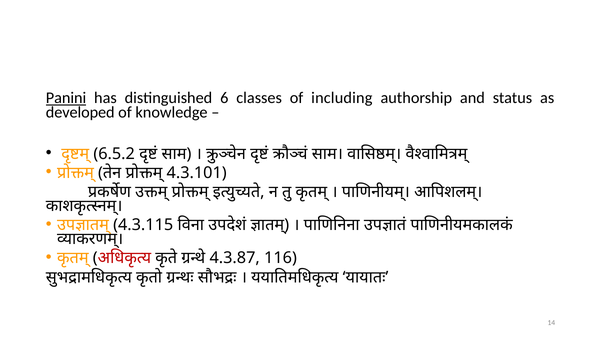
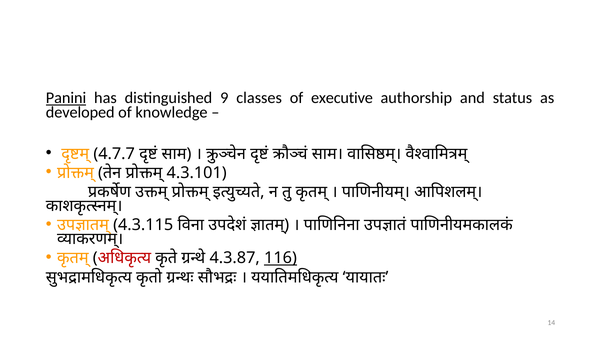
6: 6 -> 9
including: including -> executive
6.5.2: 6.5.2 -> 4.7.7
116 underline: none -> present
